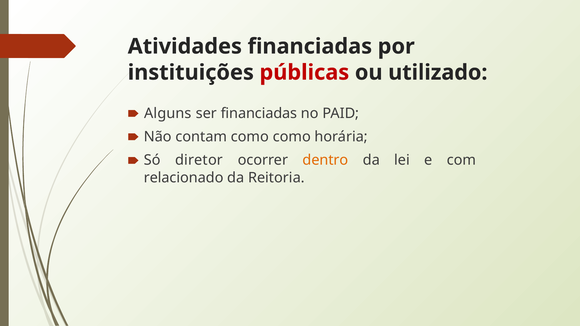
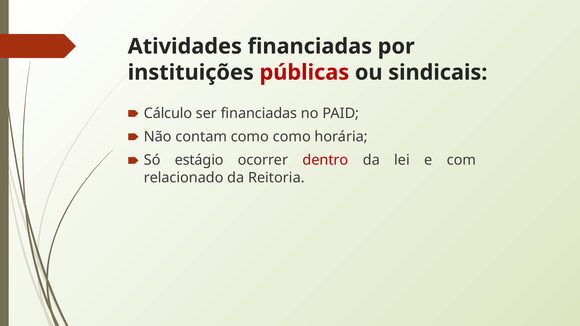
utilizado: utilizado -> sindicais
Alguns: Alguns -> Cálculo
diretor: diretor -> estágio
dentro colour: orange -> red
